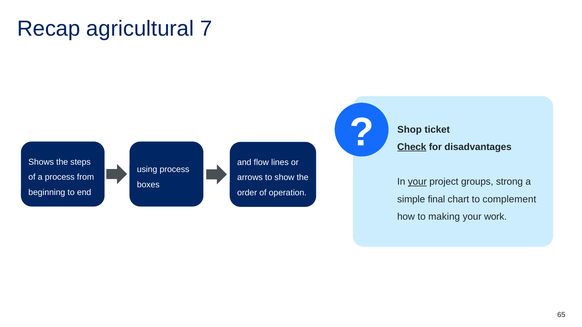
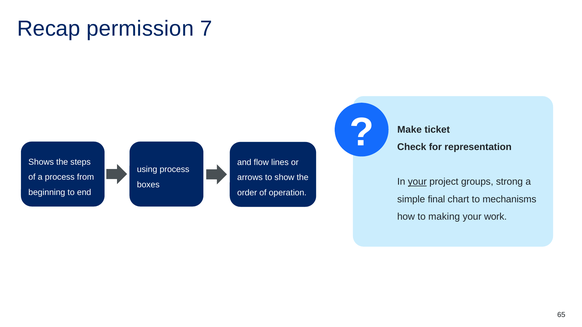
agricultural: agricultural -> permission
Shop: Shop -> Make
Check underline: present -> none
disadvantages: disadvantages -> representation
complement: complement -> mechanisms
